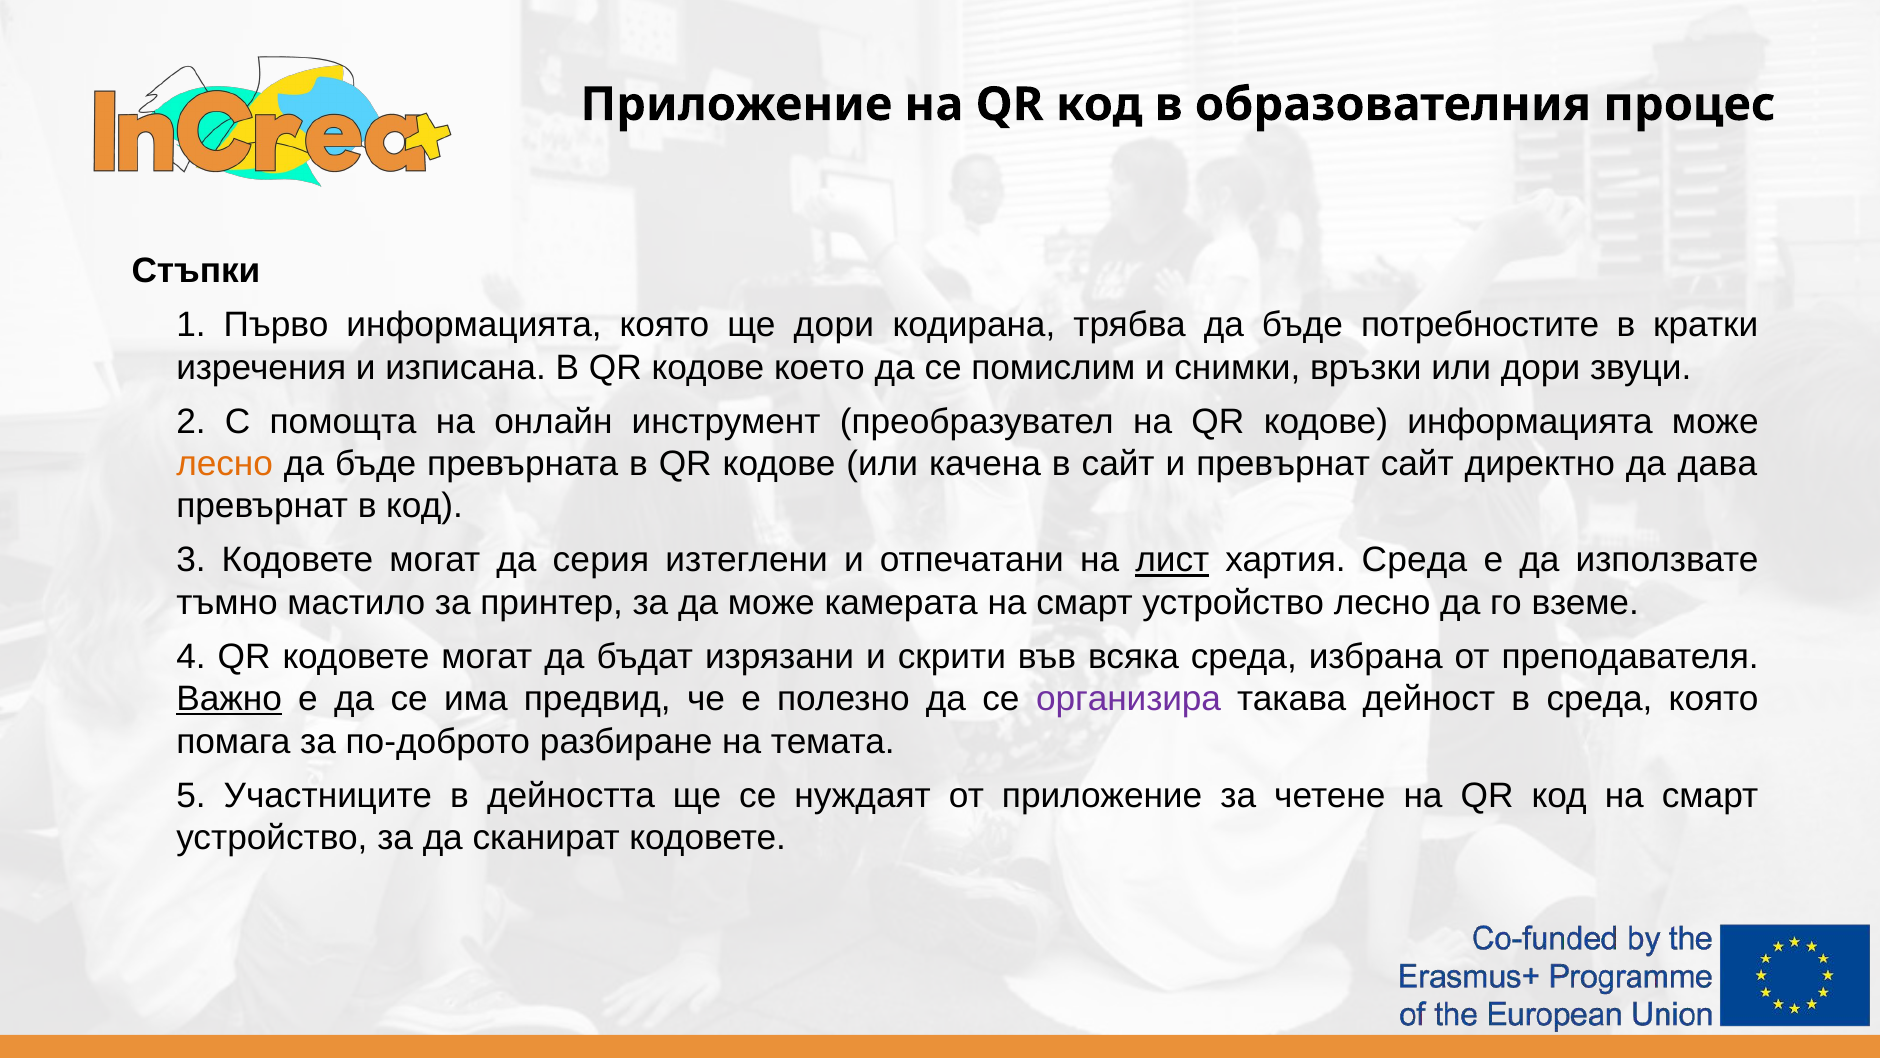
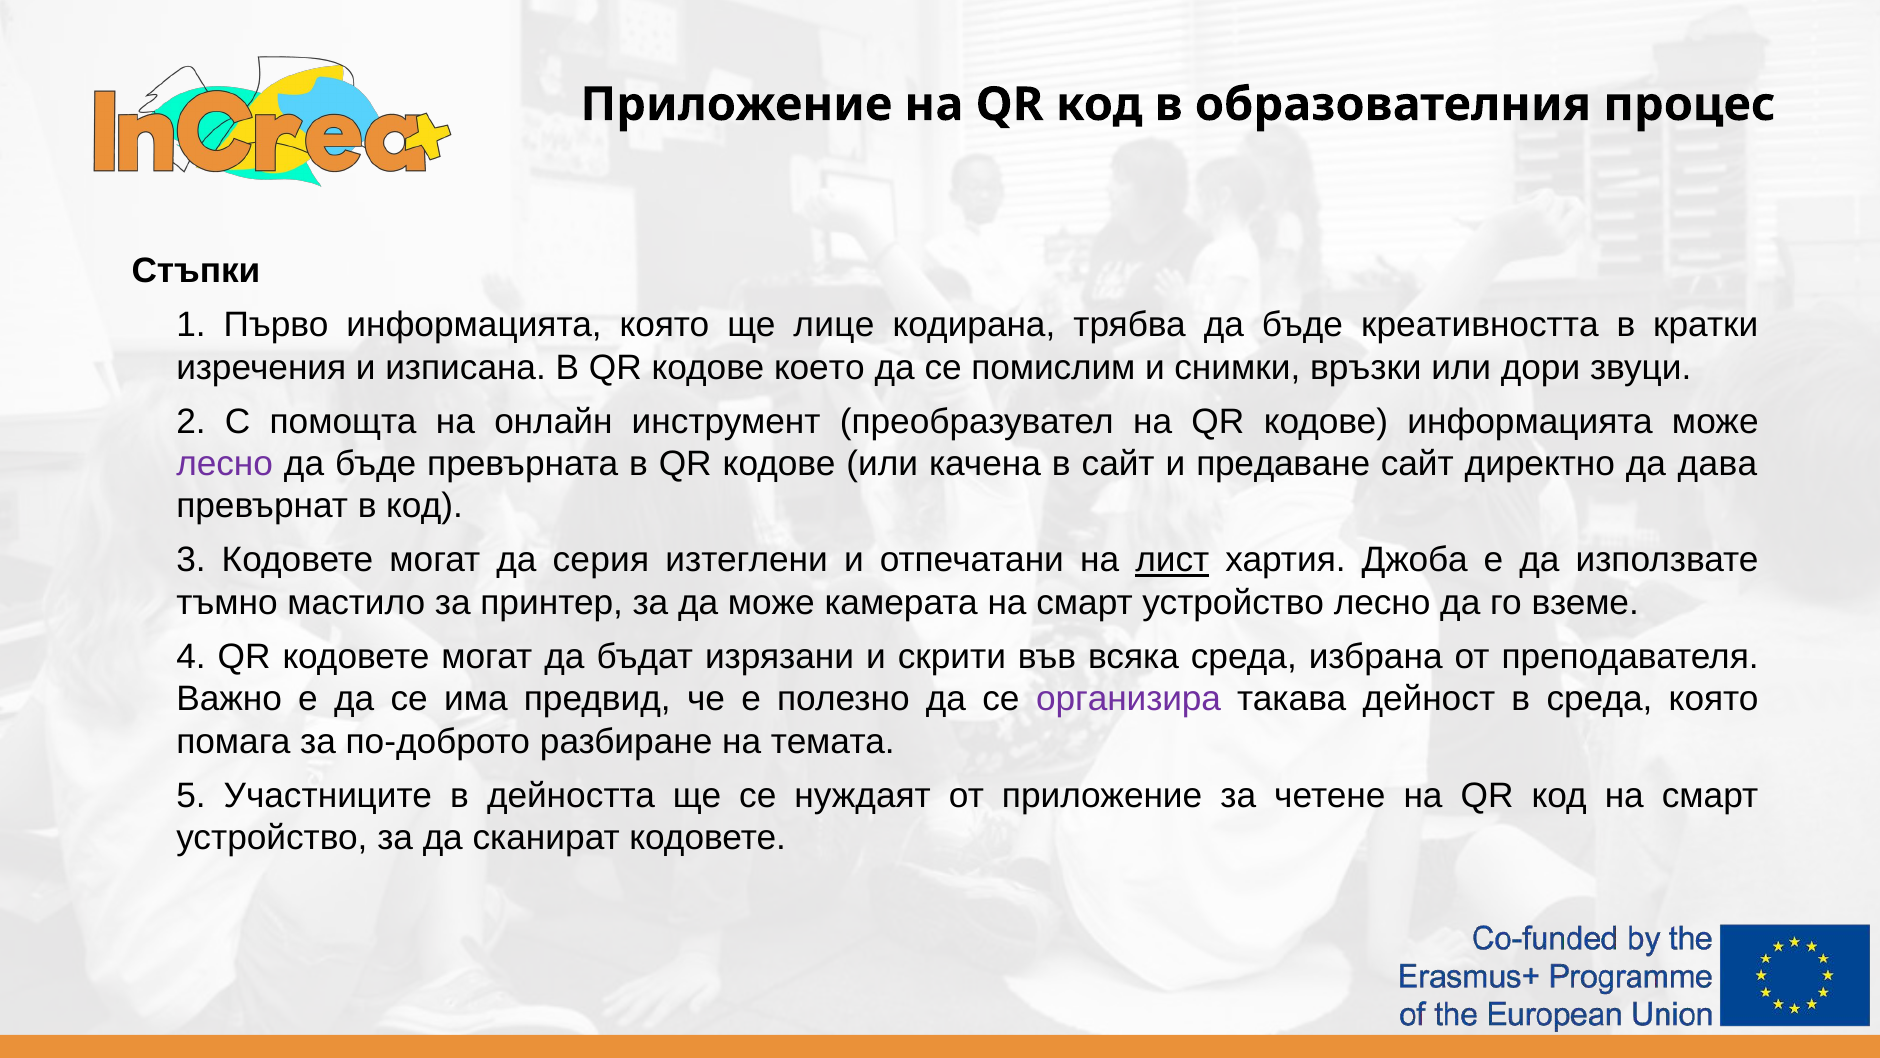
ще дори: дори -> лице
потребностите: потребностите -> креативността
лесно at (225, 464) colour: orange -> purple
и превърнат: превърнат -> предаване
хартия Среда: Среда -> Джоба
Важно underline: present -> none
